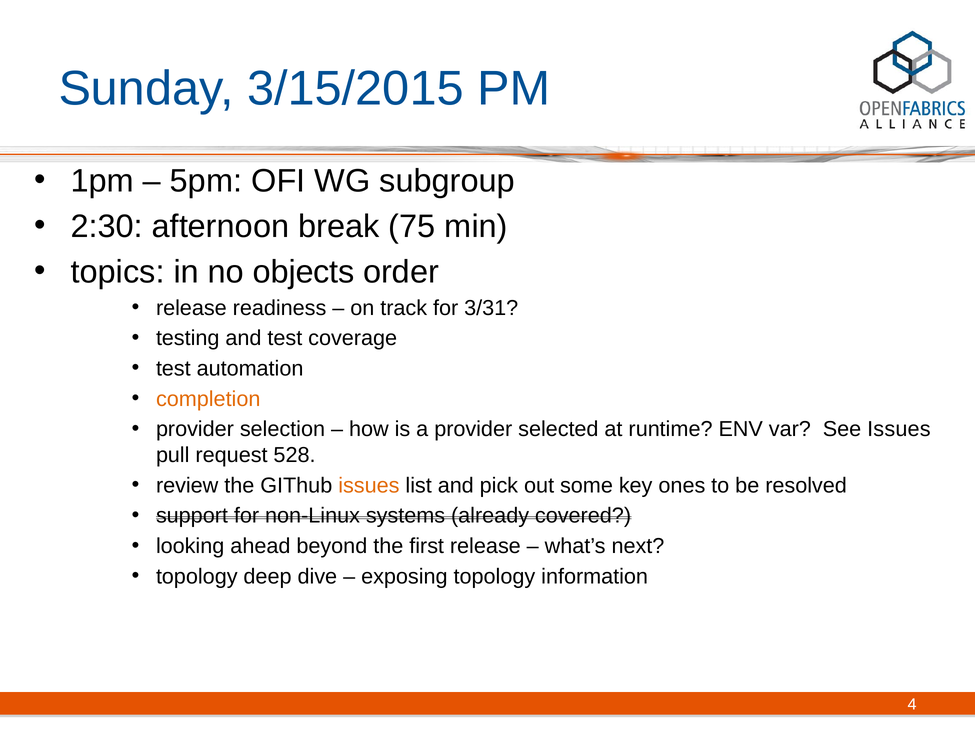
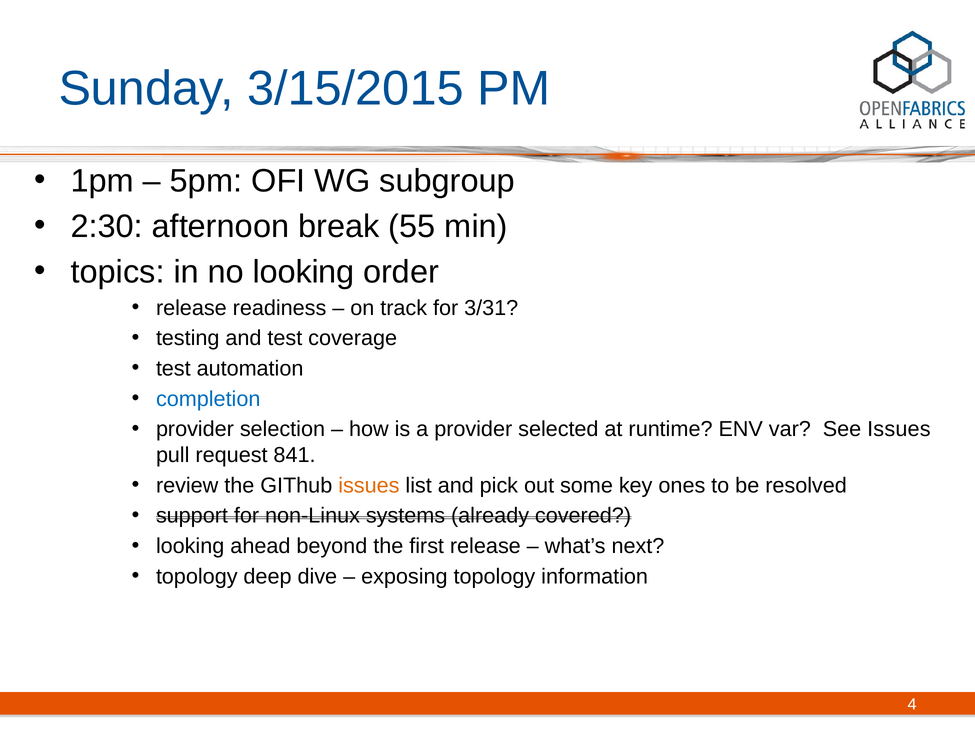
75: 75 -> 55
no objects: objects -> looking
completion colour: orange -> blue
528: 528 -> 841
